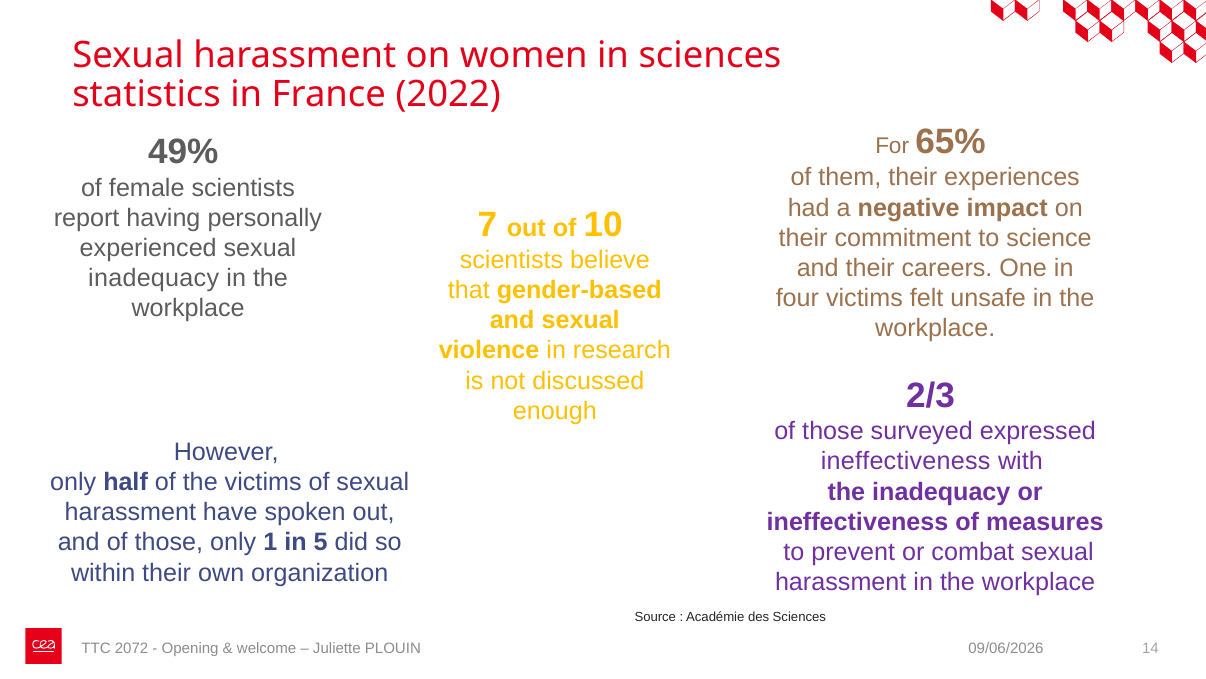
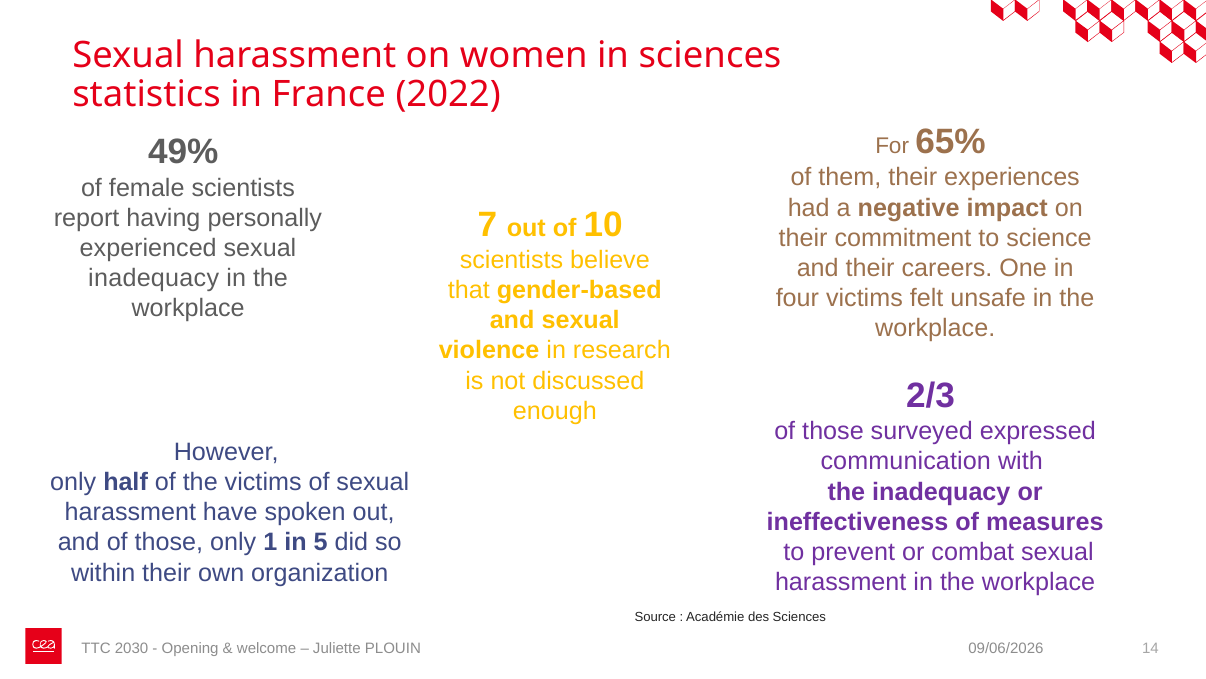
ineffectiveness at (906, 461): ineffectiveness -> communication
2072: 2072 -> 2030
